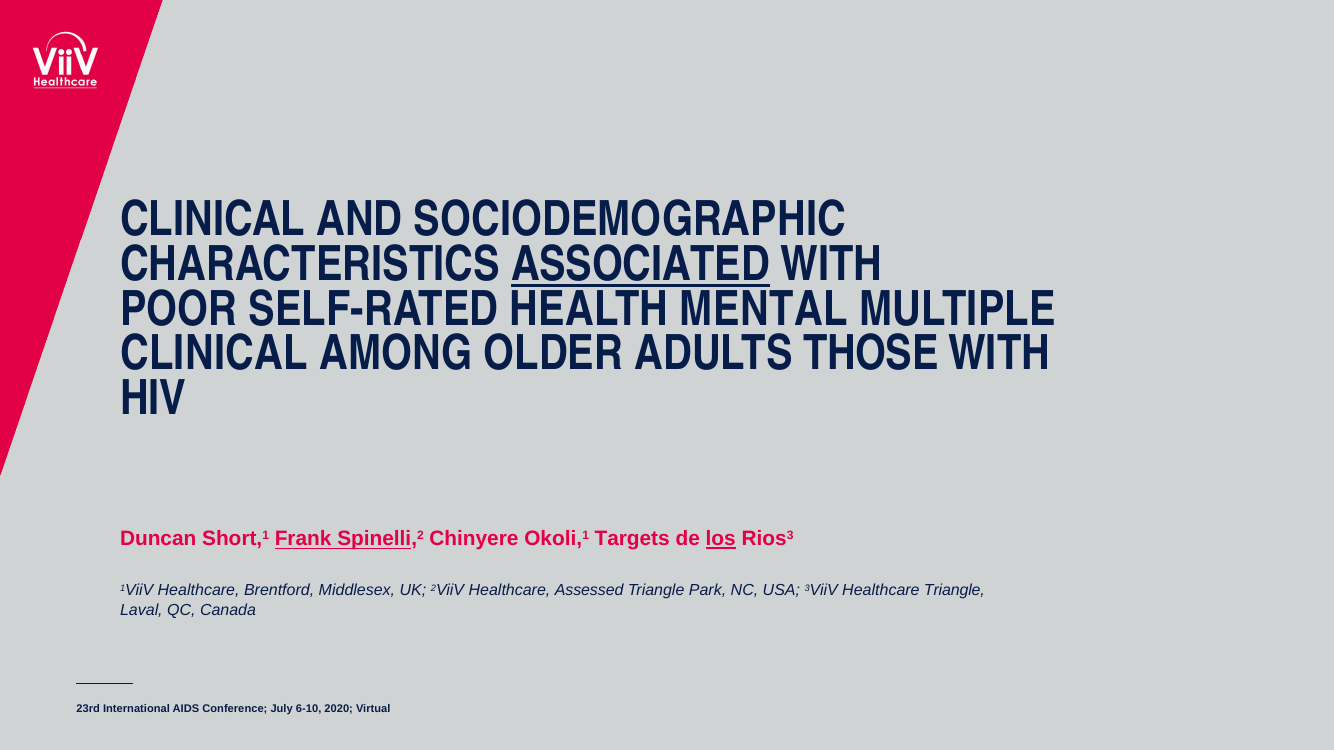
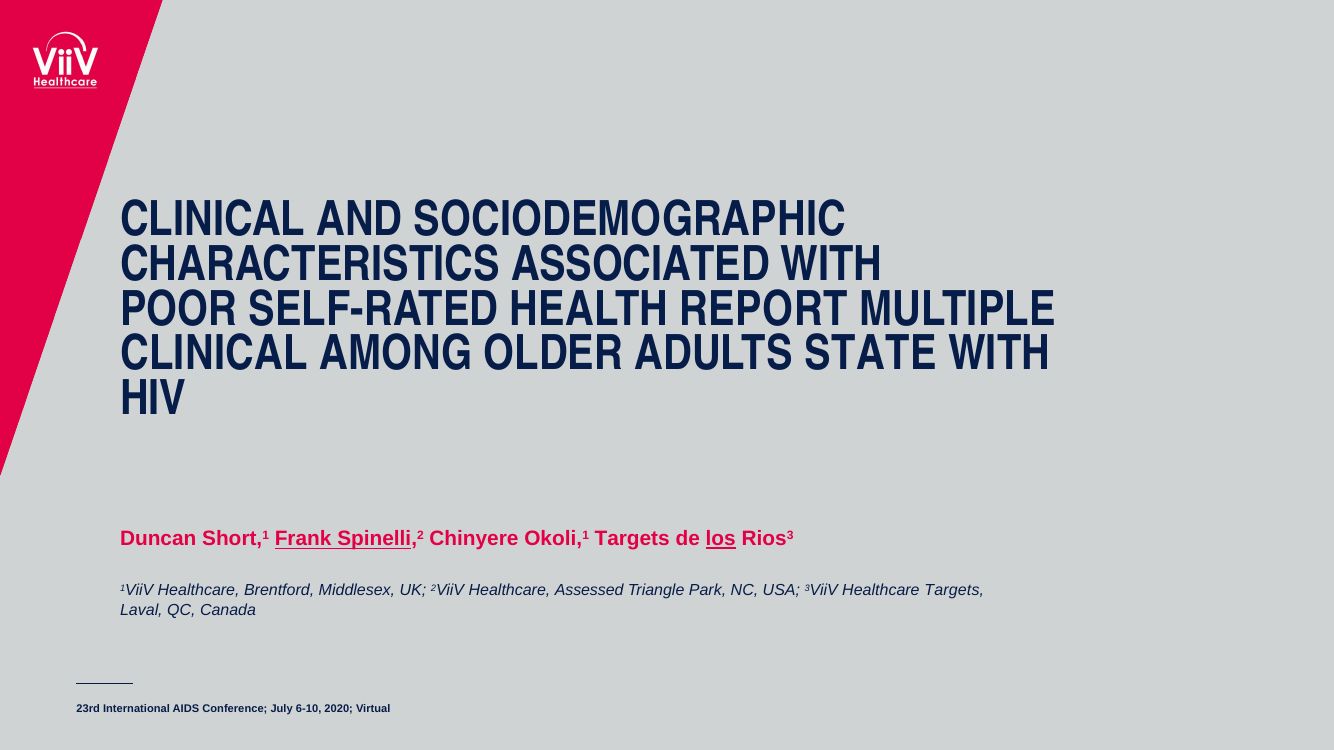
ASSOCIATED underline: present -> none
MENTAL: MENTAL -> REPORT
THOSE: THOSE -> STATE
Healthcare Triangle: Triangle -> Targets
